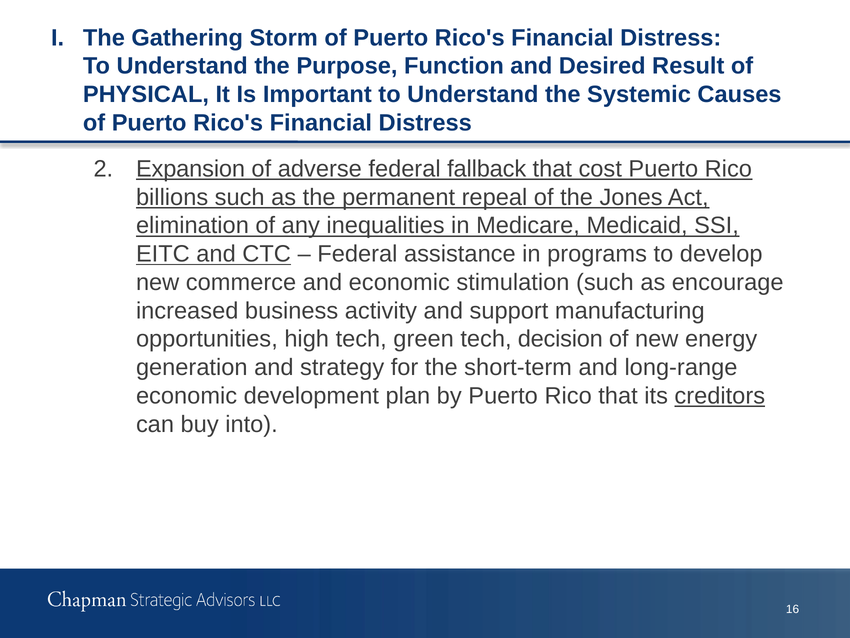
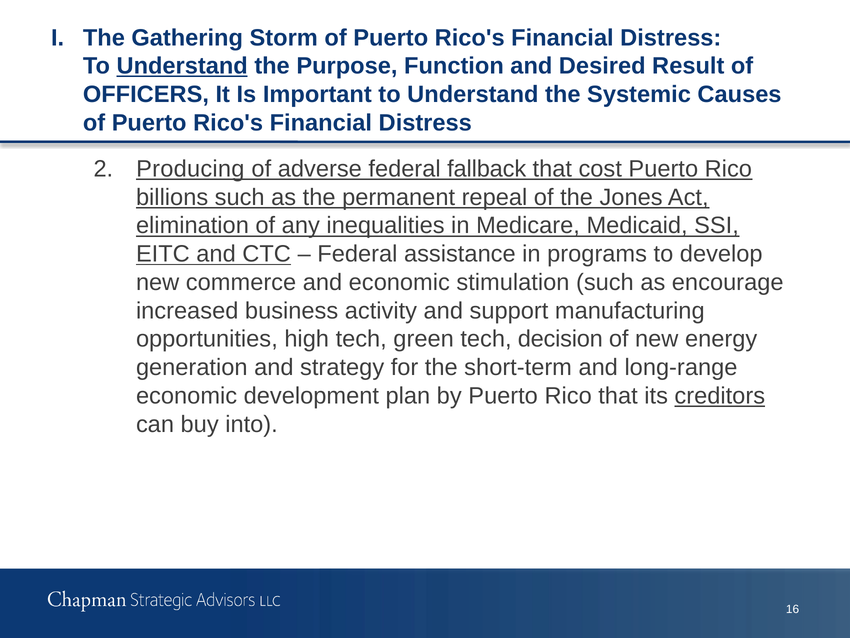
Understand at (182, 66) underline: none -> present
PHYSICAL: PHYSICAL -> OFFICERS
Expansion: Expansion -> Producing
